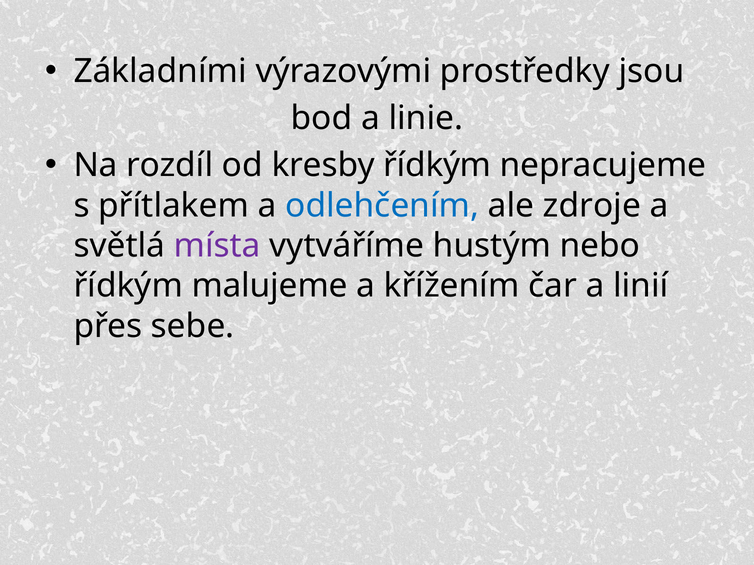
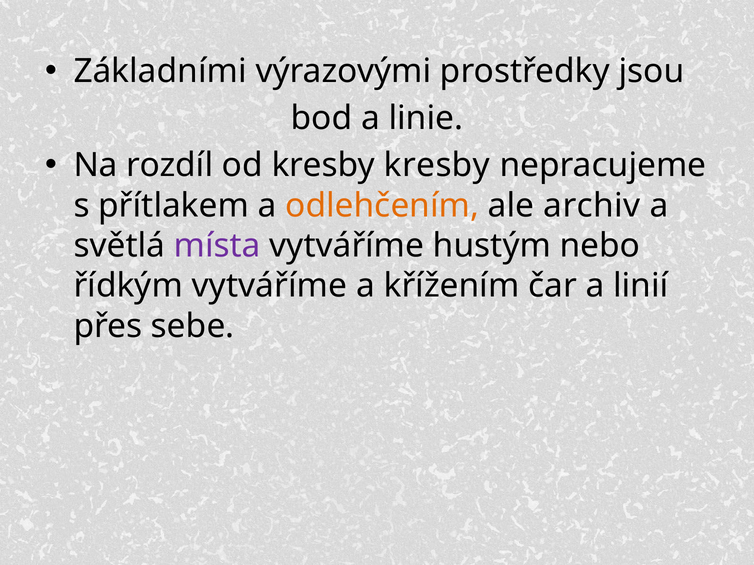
kresby řídkým: řídkým -> kresby
odlehčením colour: blue -> orange
zdroje: zdroje -> archiv
řídkým malujeme: malujeme -> vytváříme
